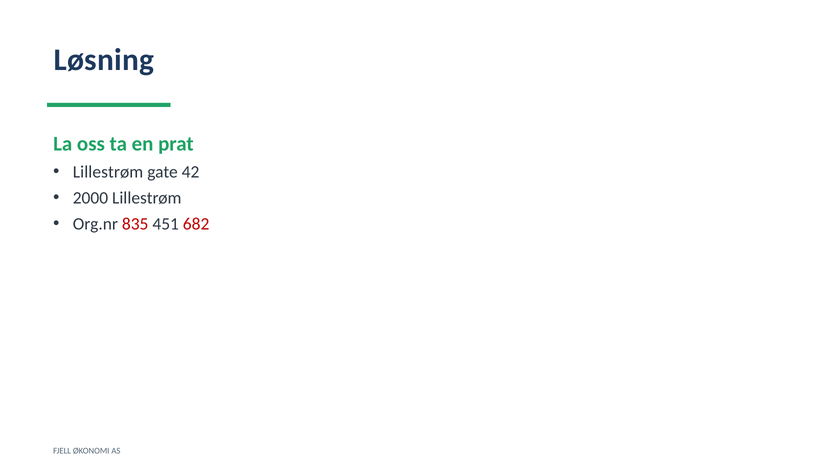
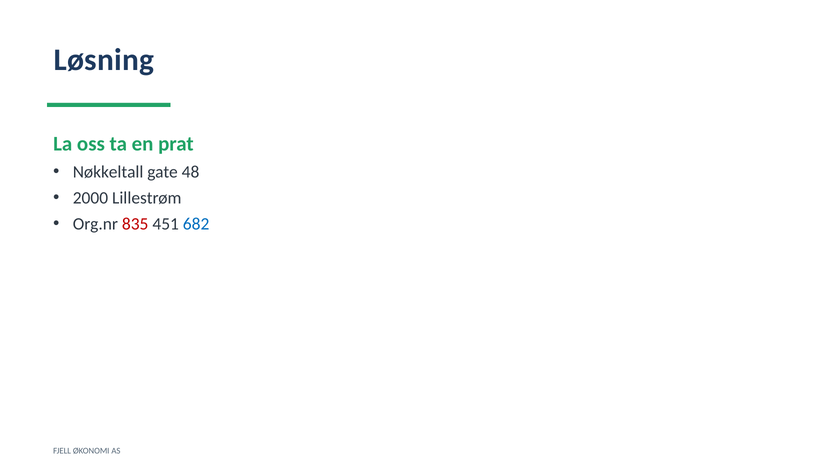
Lillestrøm at (108, 172): Lillestrøm -> Nøkkeltall
42: 42 -> 48
682 colour: red -> blue
